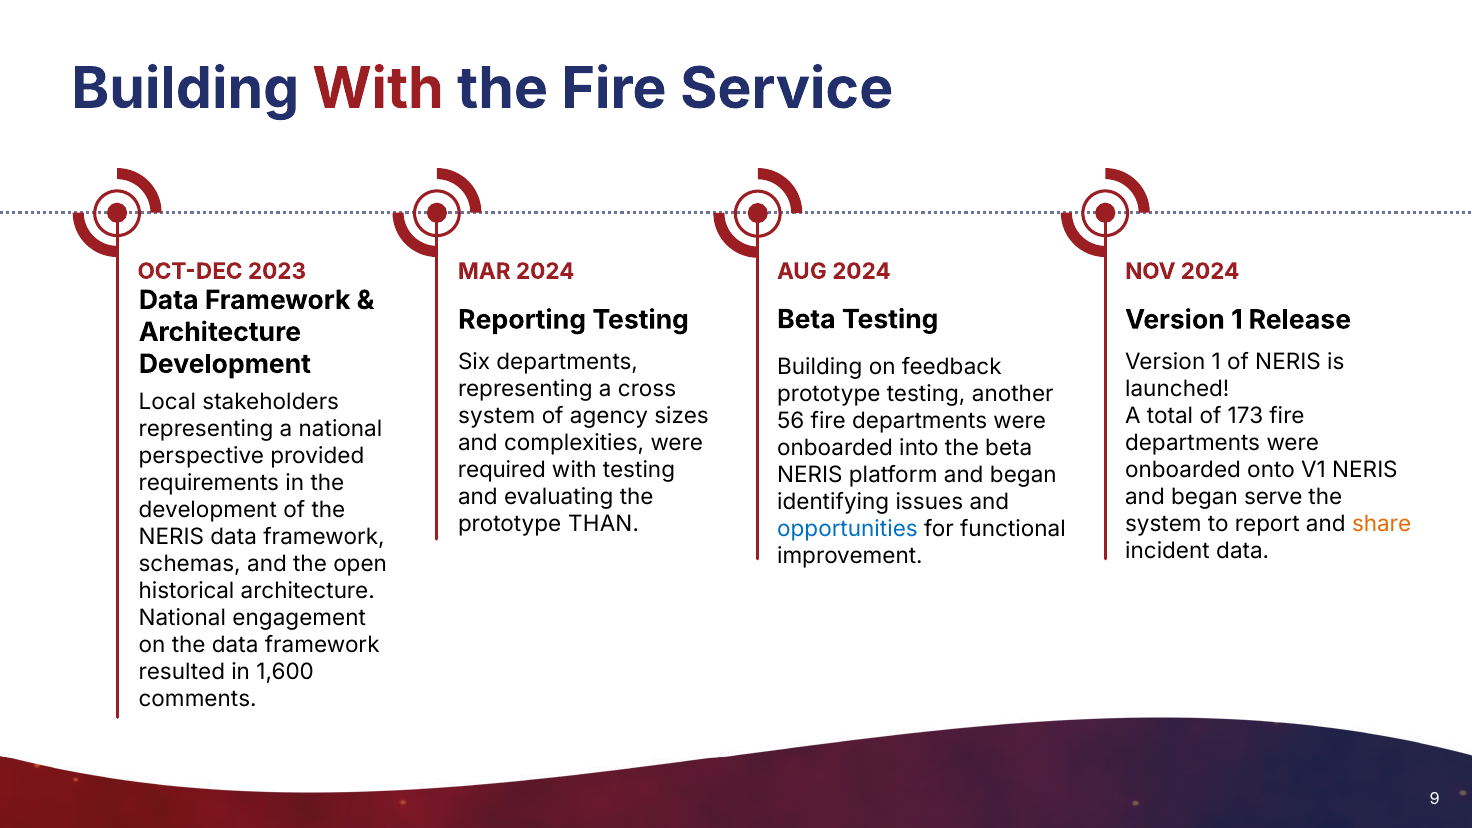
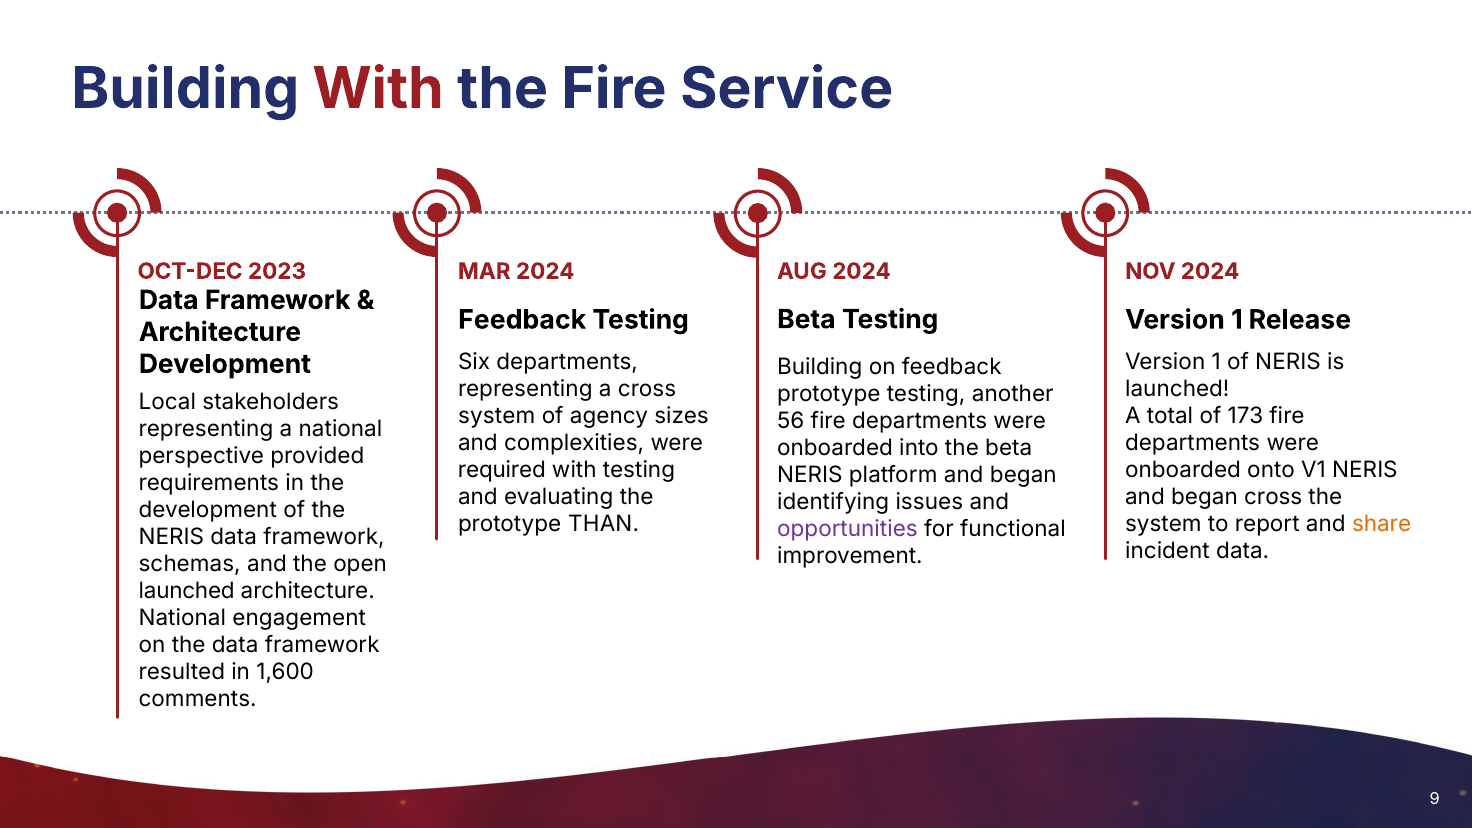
Reporting at (522, 320): Reporting -> Feedback
began serve: serve -> cross
opportunities colour: blue -> purple
historical at (187, 591): historical -> launched
